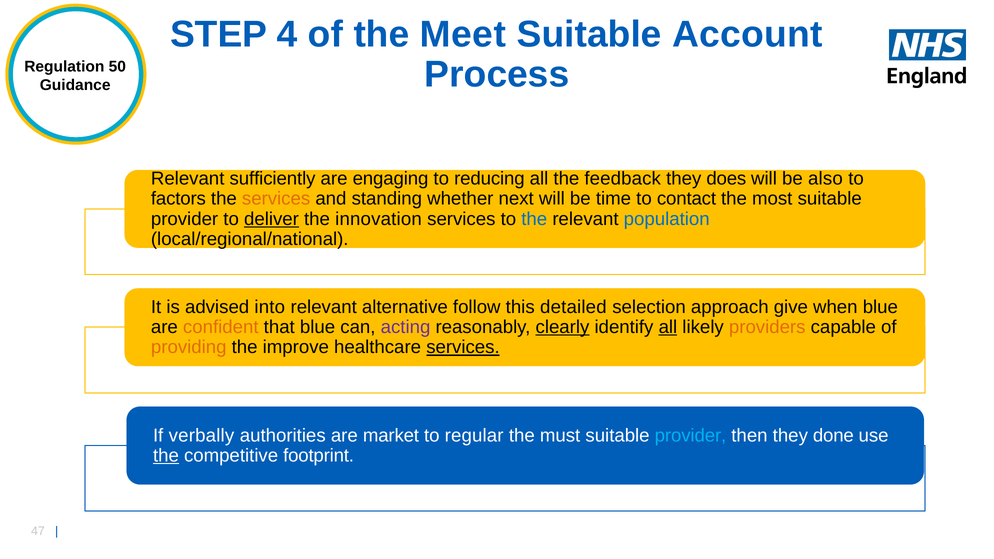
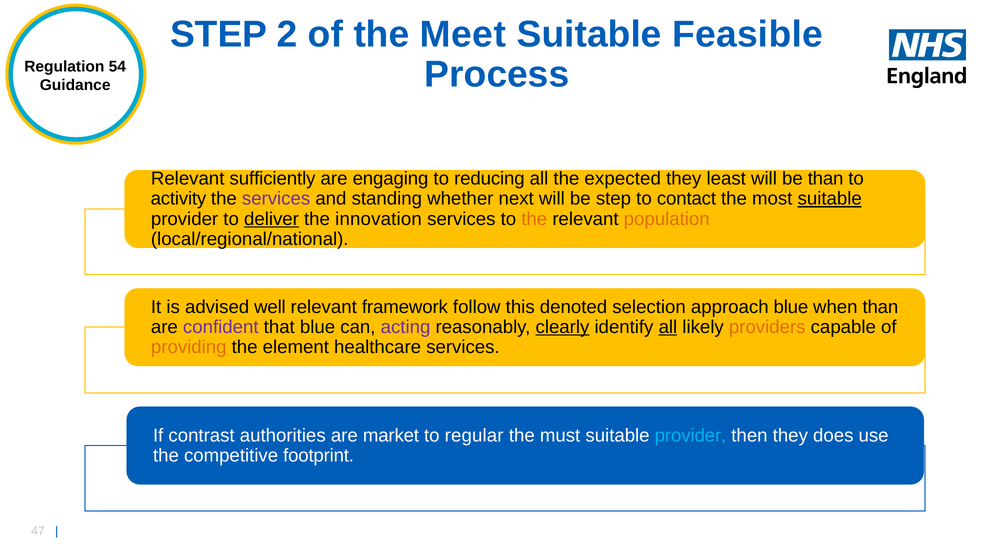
4: 4 -> 2
Account: Account -> Feasible
50: 50 -> 54
feedback: feedback -> expected
does: does -> least
be also: also -> than
factors: factors -> activity
services at (276, 199) colour: orange -> purple
be time: time -> step
suitable at (830, 199) underline: none -> present
the at (534, 219) colour: blue -> orange
population colour: blue -> orange
into: into -> well
alternative: alternative -> framework
detailed: detailed -> denoted
approach give: give -> blue
when blue: blue -> than
confident colour: orange -> purple
improve: improve -> element
services at (463, 347) underline: present -> none
verbally: verbally -> contrast
done: done -> does
the at (166, 456) underline: present -> none
